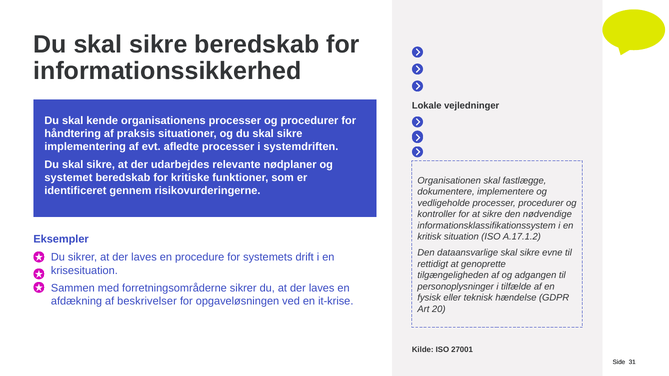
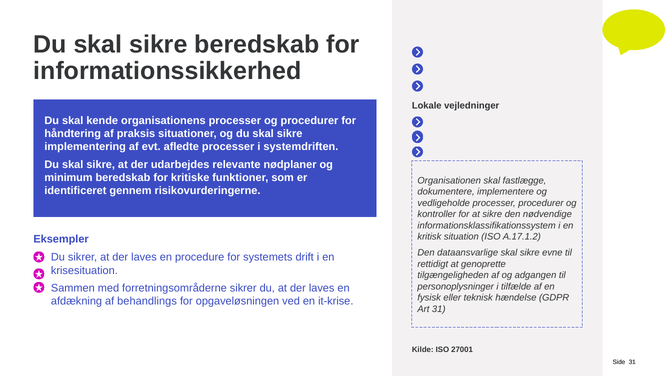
systemet: systemet -> minimum
beskrivelser: beskrivelser -> behandlings
Art 20: 20 -> 31
